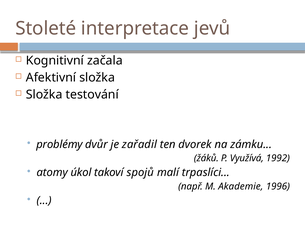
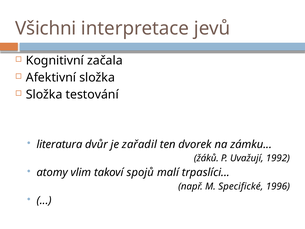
Stoleté: Stoleté -> Všichni
problémy: problémy -> literatura
Využívá: Využívá -> Uvažují
úkol: úkol -> vlim
Akademie: Akademie -> Specifické
